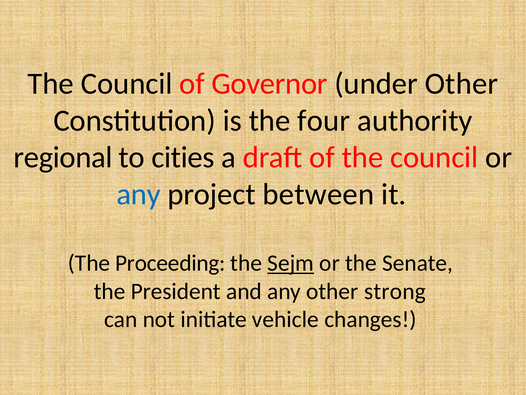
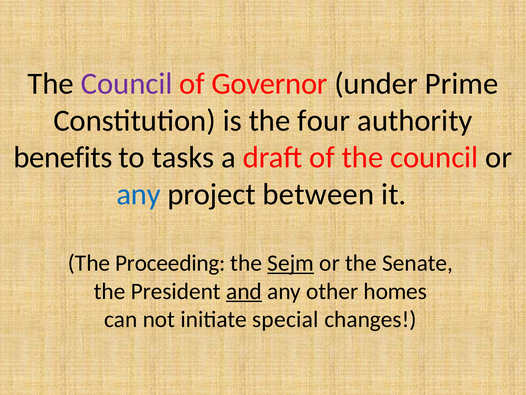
Council at (127, 84) colour: black -> purple
under Other: Other -> Prime
regional: regional -> benefits
cities: cities -> tasks
and underline: none -> present
strong: strong -> homes
vehicle: vehicle -> special
